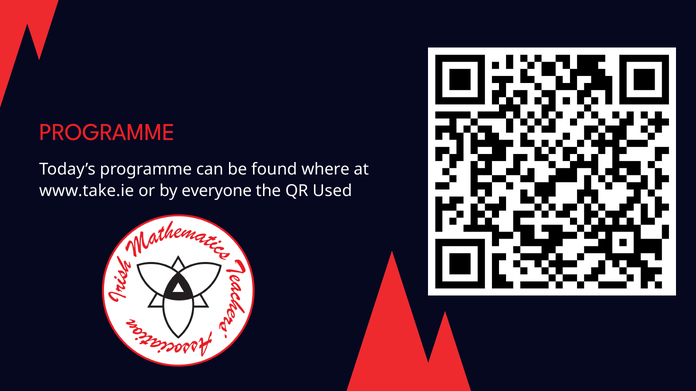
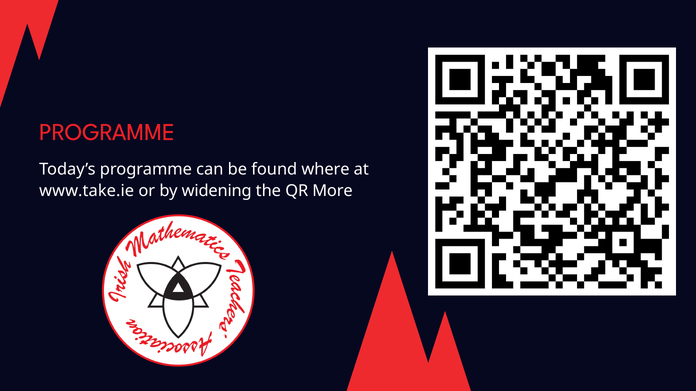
everyone: everyone -> widening
Used: Used -> More
